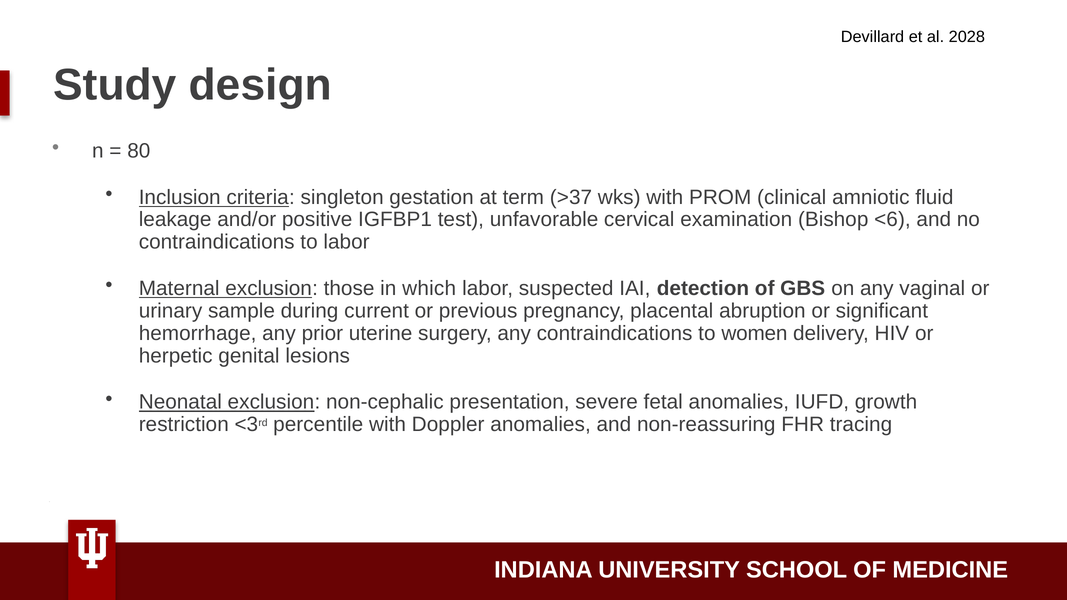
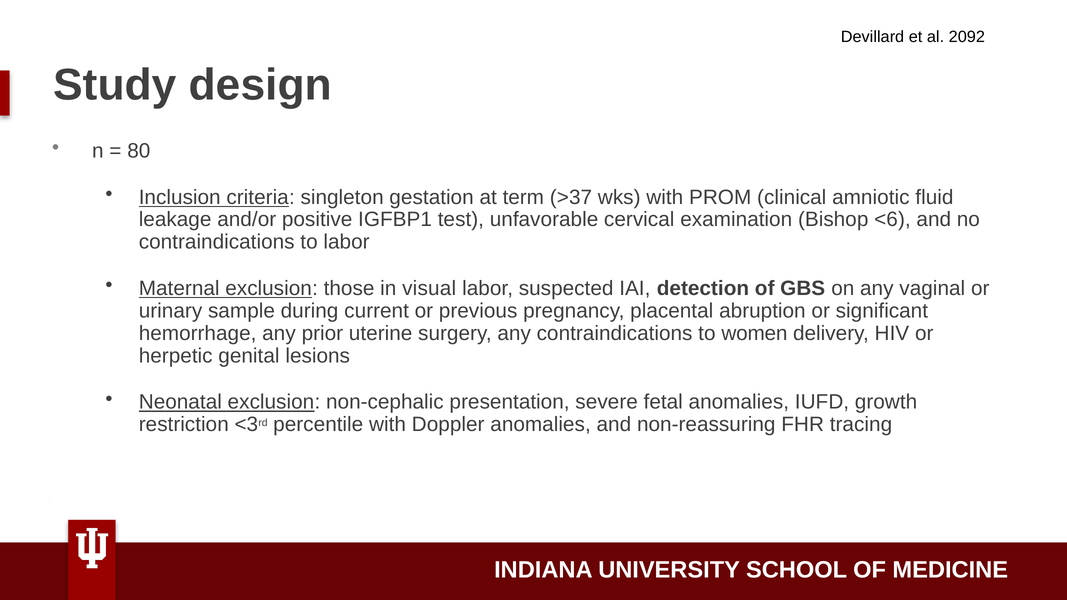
2028: 2028 -> 2092
which: which -> visual
